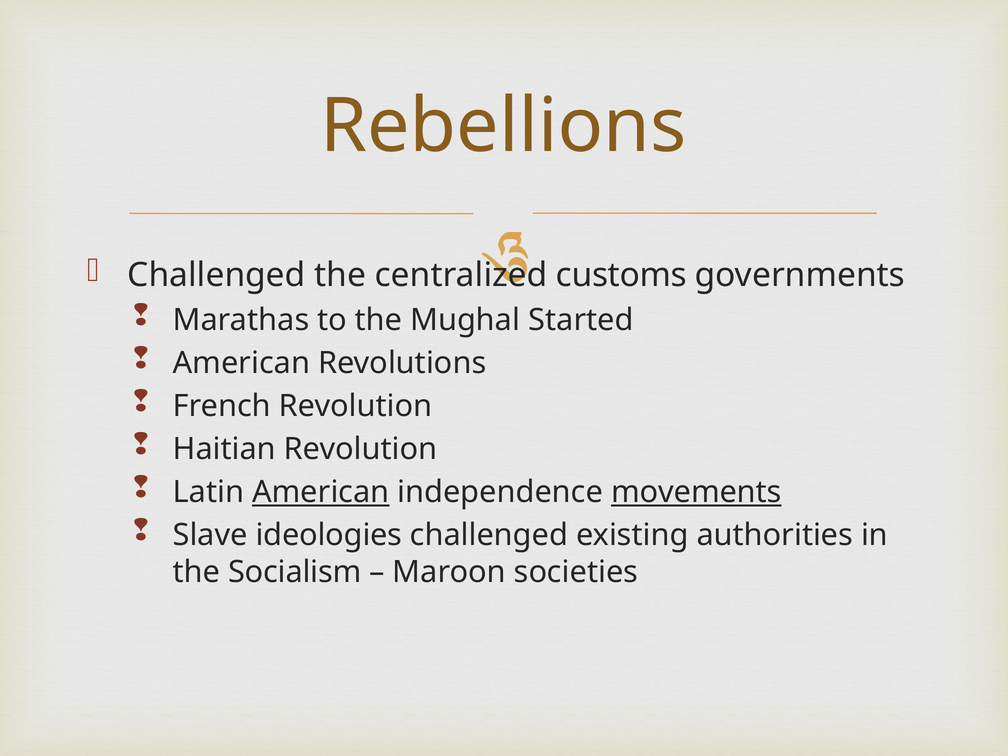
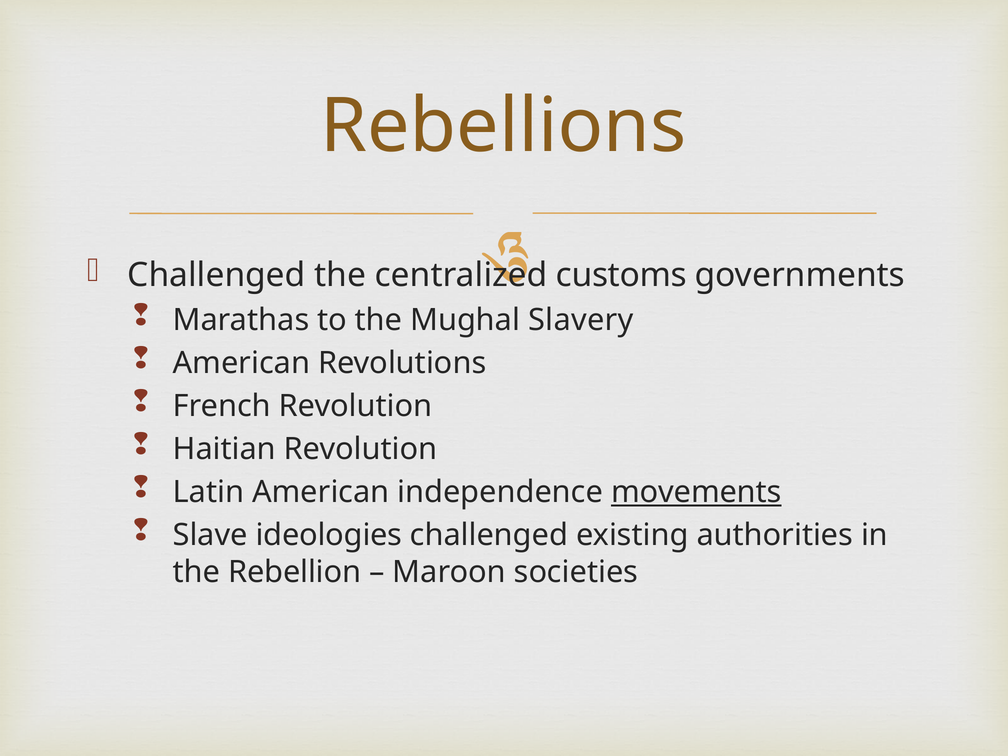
Started: Started -> Slavery
American at (321, 492) underline: present -> none
Socialism: Socialism -> Rebellion
